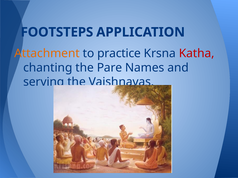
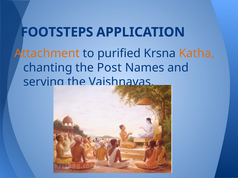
practice: practice -> purified
Katha colour: red -> orange
Pare: Pare -> Post
